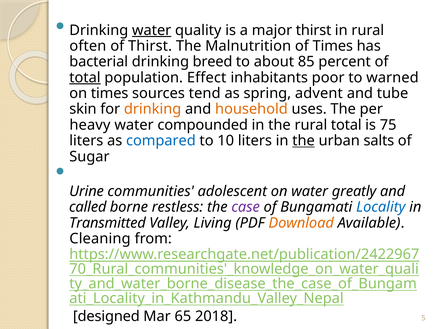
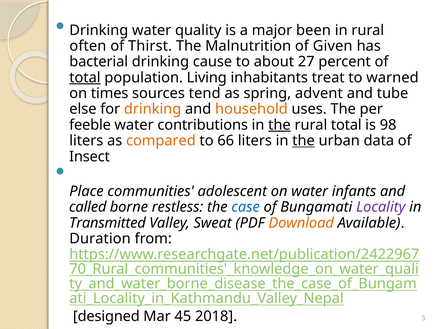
water at (152, 30) underline: present -> none
major thirst: thirst -> been
of Times: Times -> Given
breed: breed -> cause
85: 85 -> 27
Effect: Effect -> Living
poor: poor -> treat
skin: skin -> else
heavy: heavy -> feeble
compounded: compounded -> contributions
the at (279, 125) underline: none -> present
75: 75 -> 98
compared colour: blue -> orange
10: 10 -> 66
salts: salts -> data
Sugar: Sugar -> Insect
Urine: Urine -> Place
greatly: greatly -> infants
case colour: purple -> blue
Locality colour: blue -> purple
Living: Living -> Sweat
Cleaning: Cleaning -> Duration
65: 65 -> 45
